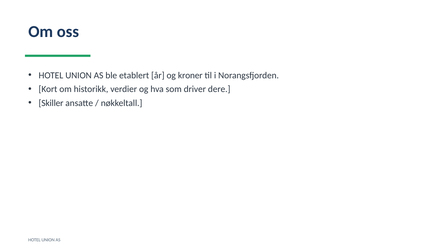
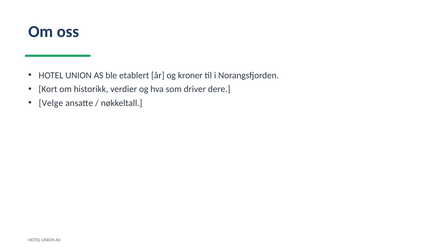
Skiller: Skiller -> Velge
